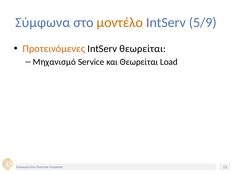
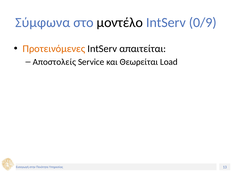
μοντέλο colour: orange -> black
5/9: 5/9 -> 0/9
IntServ θεωρείται: θεωρείται -> απαιτείται
Μηχανισμό: Μηχανισμό -> Αποστολείς
